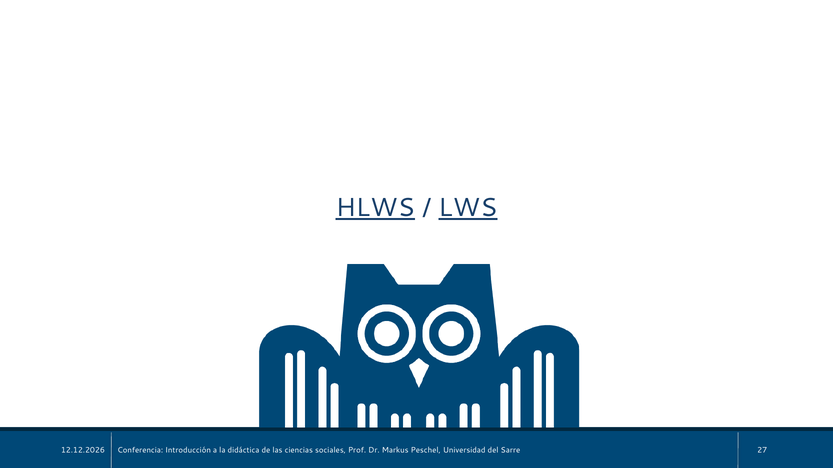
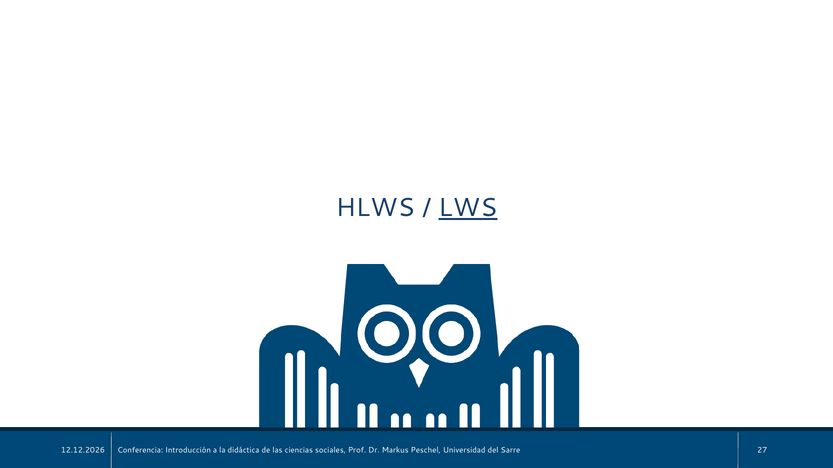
HLWS underline: present -> none
